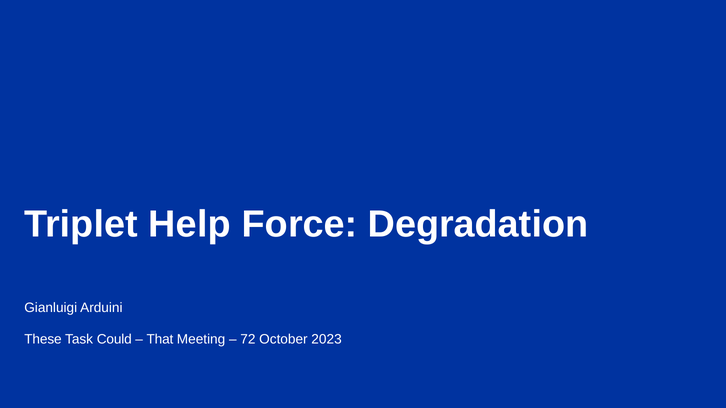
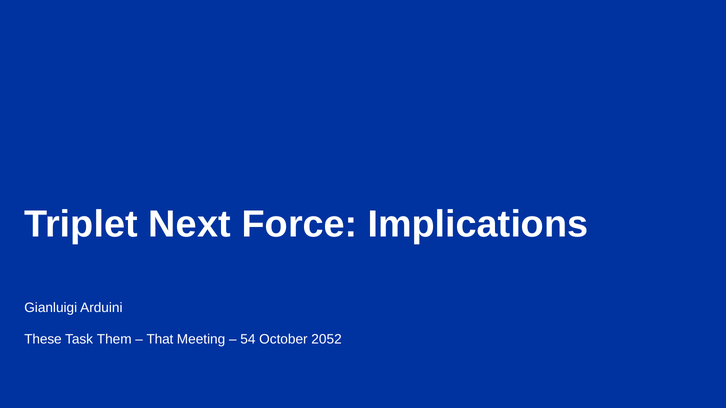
Help: Help -> Next
Degradation: Degradation -> Implications
Could: Could -> Them
72: 72 -> 54
2023: 2023 -> 2052
